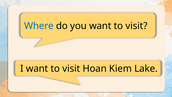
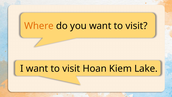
Where colour: blue -> orange
